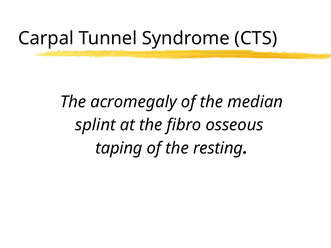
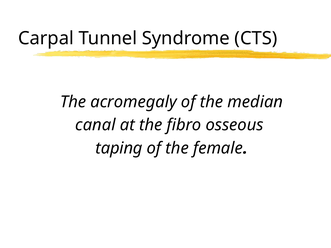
splint: splint -> canal
resting: resting -> female
